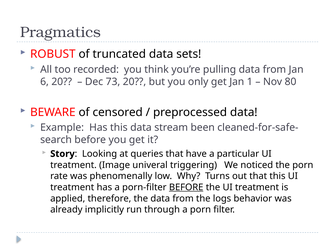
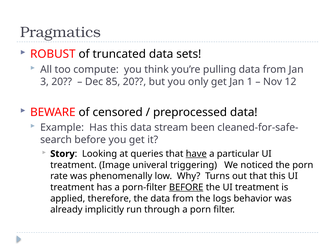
recorded: recorded -> compute
6: 6 -> 3
73: 73 -> 85
80: 80 -> 12
have underline: none -> present
